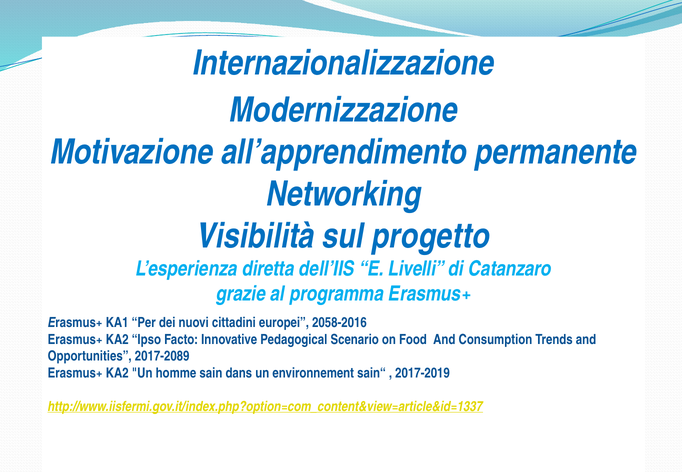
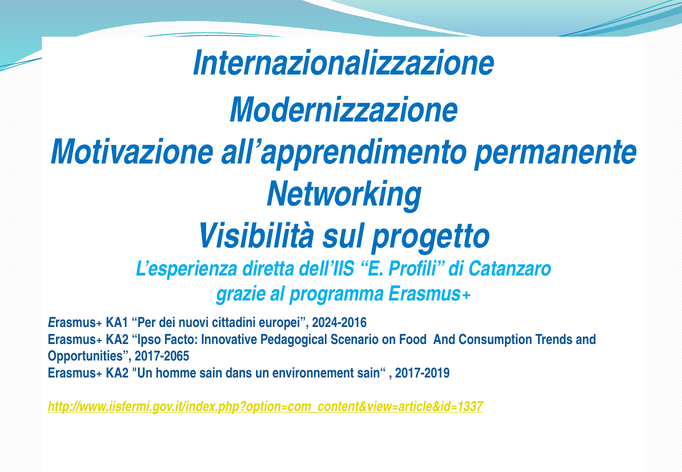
Livelli: Livelli -> Profili
2058-2016: 2058-2016 -> 2024-2016
2017-2089: 2017-2089 -> 2017-2065
